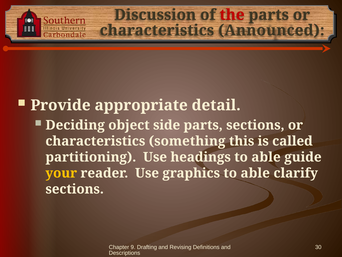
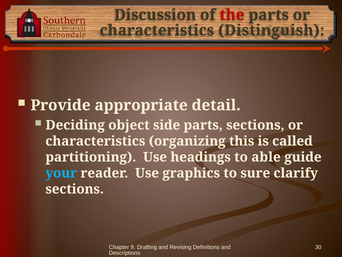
Announced: Announced -> Distinguish
something: something -> organizing
your colour: yellow -> light blue
graphics to able: able -> sure
